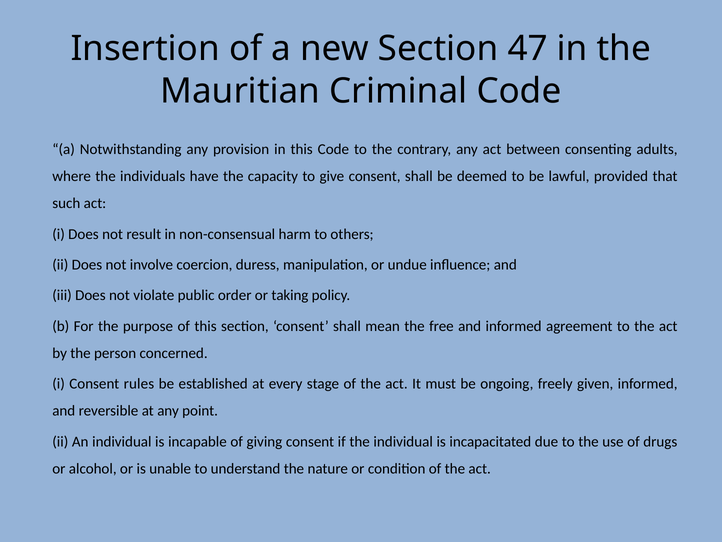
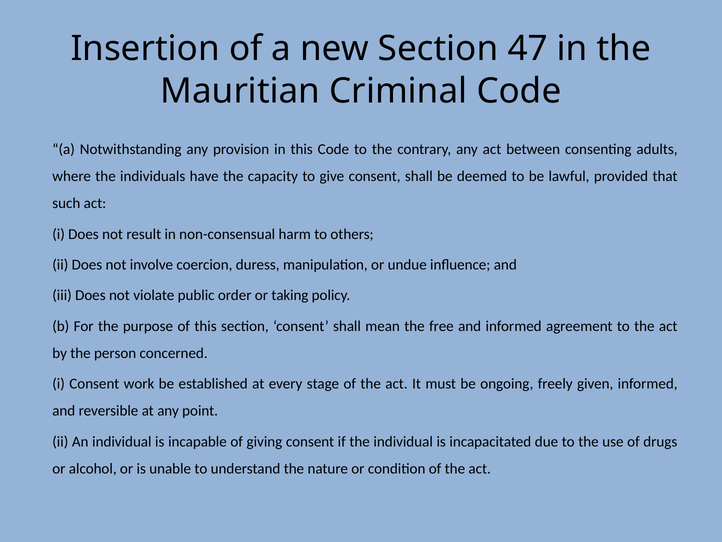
rules: rules -> work
